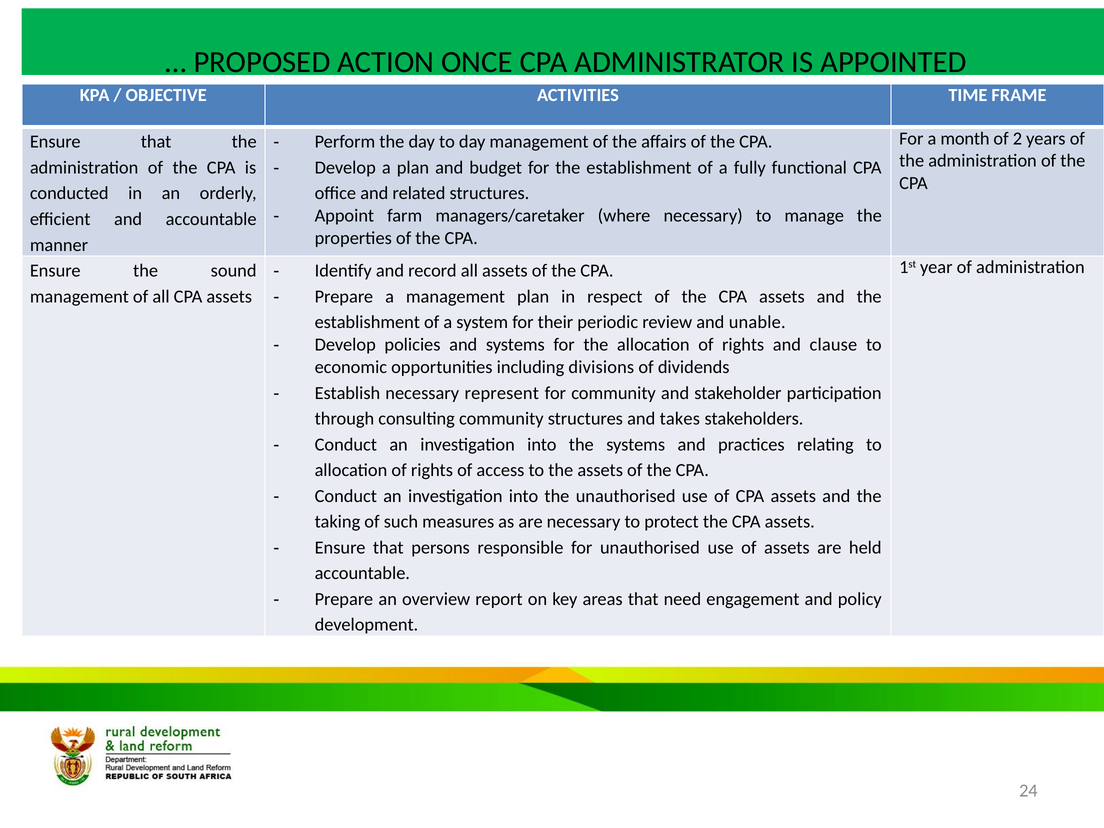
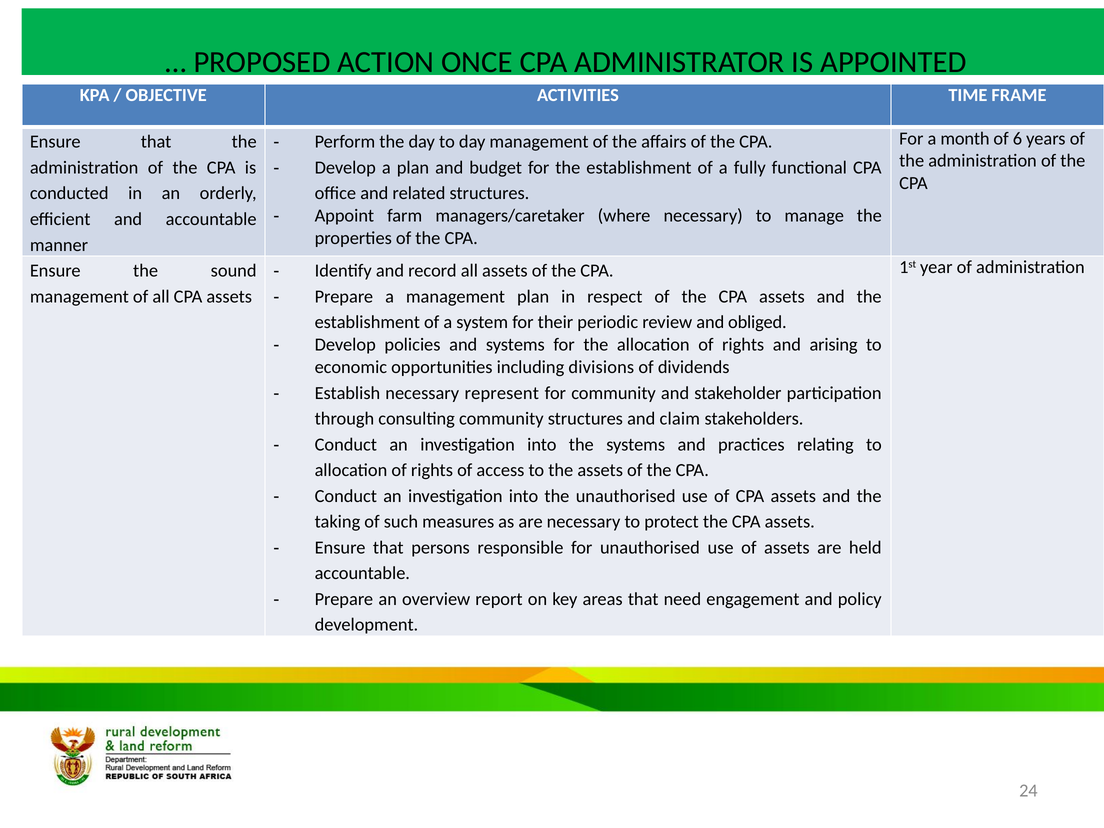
2: 2 -> 6
unable: unable -> obliged
clause: clause -> arising
takes: takes -> claim
